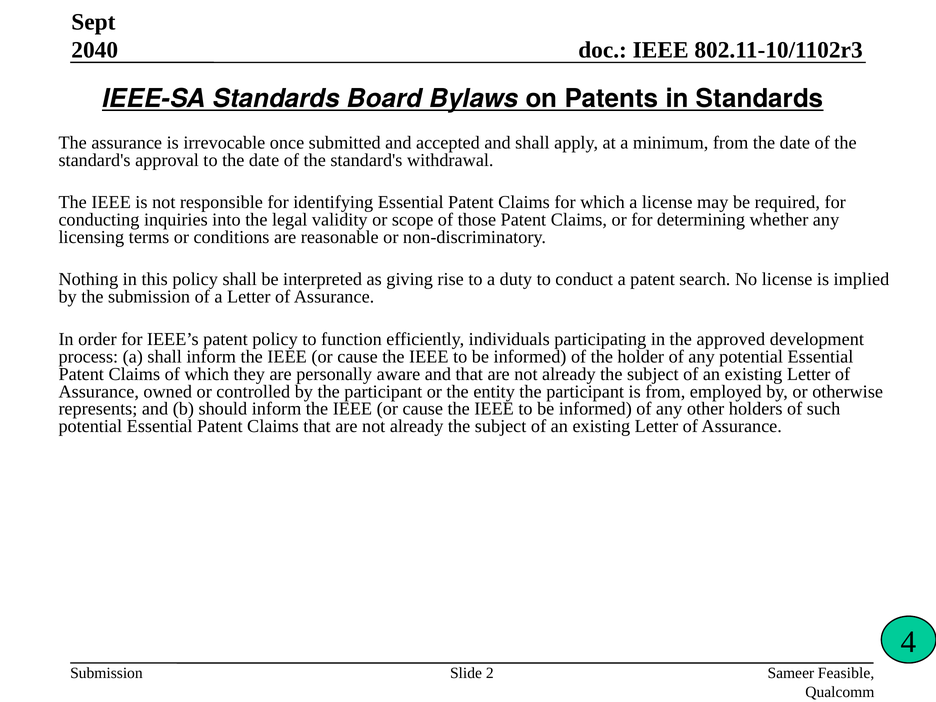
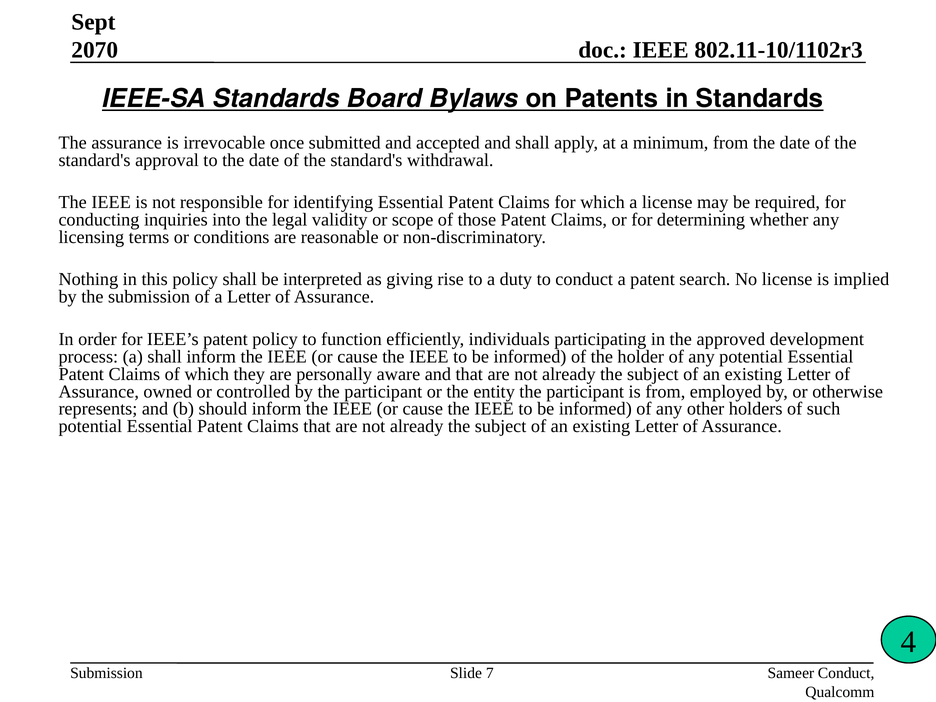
2040: 2040 -> 2070
2: 2 -> 7
Sameer Feasible: Feasible -> Conduct
